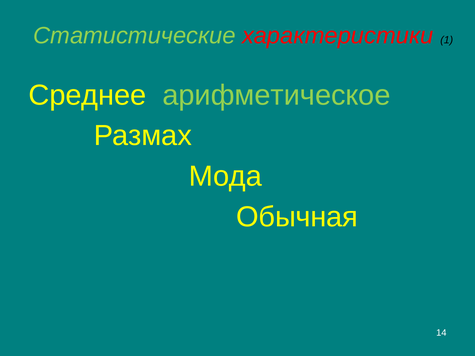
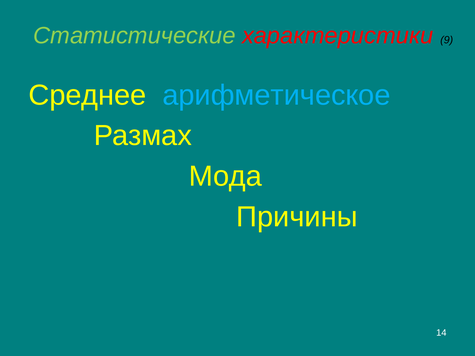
1: 1 -> 9
арифметическое colour: light green -> light blue
Обычная: Обычная -> Причины
